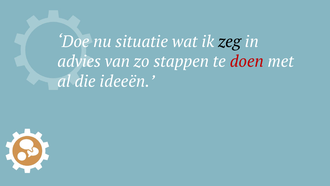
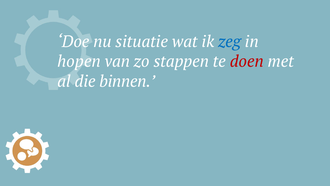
zeg colour: black -> blue
advies: advies -> hopen
ideeën: ideeën -> binnen
